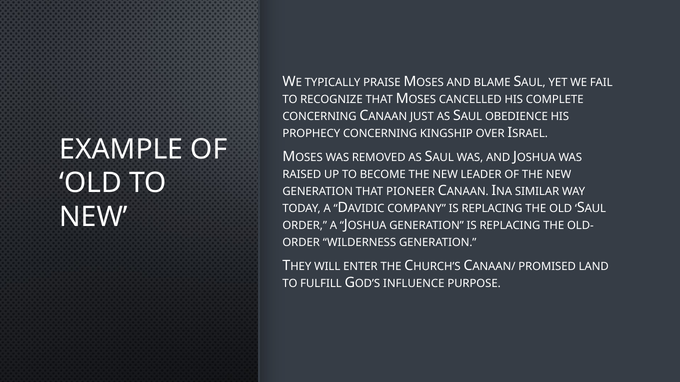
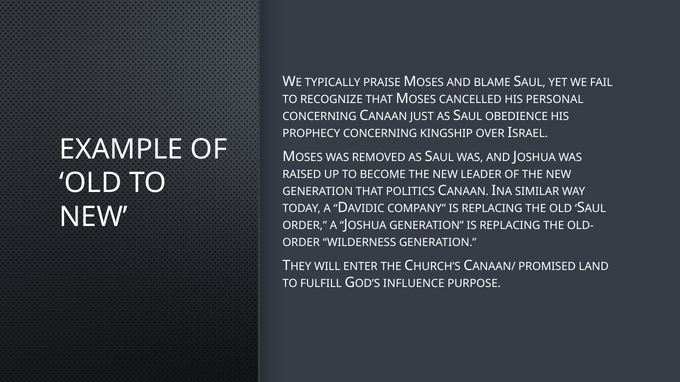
COMPLETE: COMPLETE -> PERSONAL
PIONEER: PIONEER -> POLITICS
